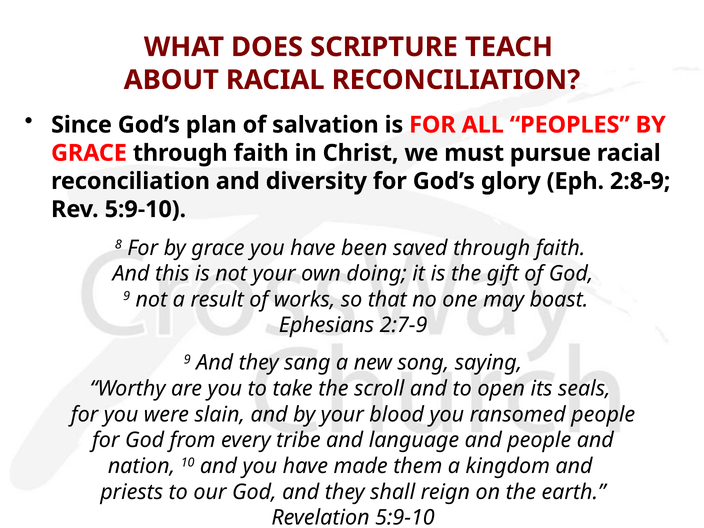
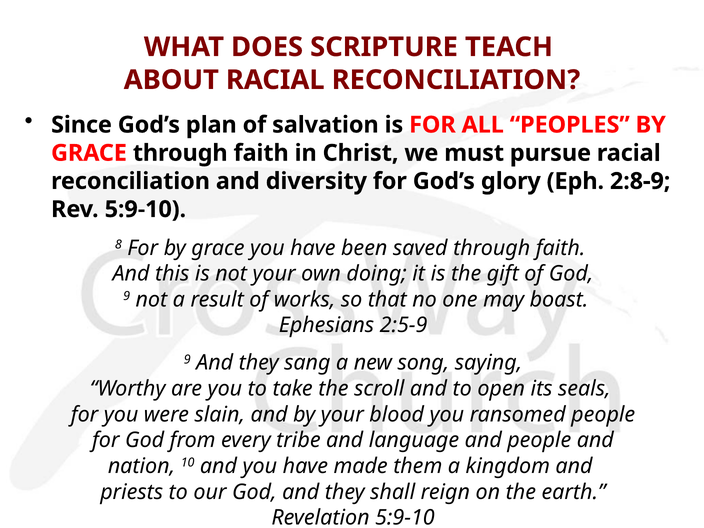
2:7-9: 2:7-9 -> 2:5-9
